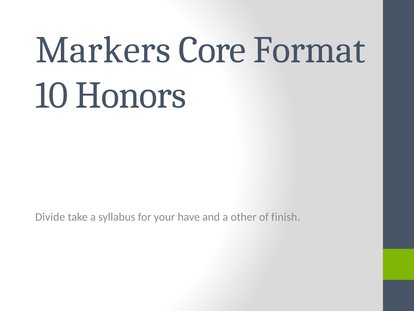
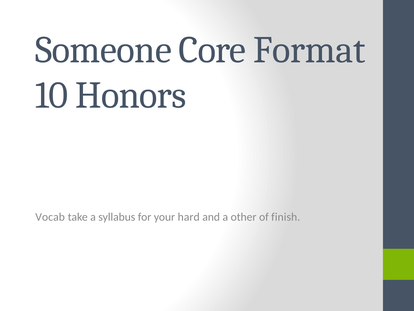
Markers: Markers -> Someone
Divide: Divide -> Vocab
have: have -> hard
